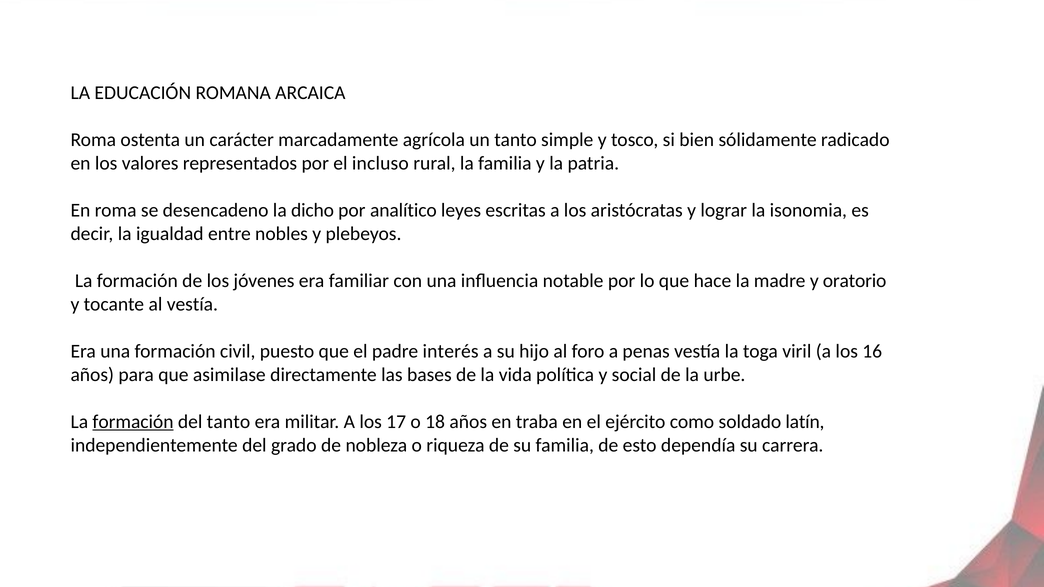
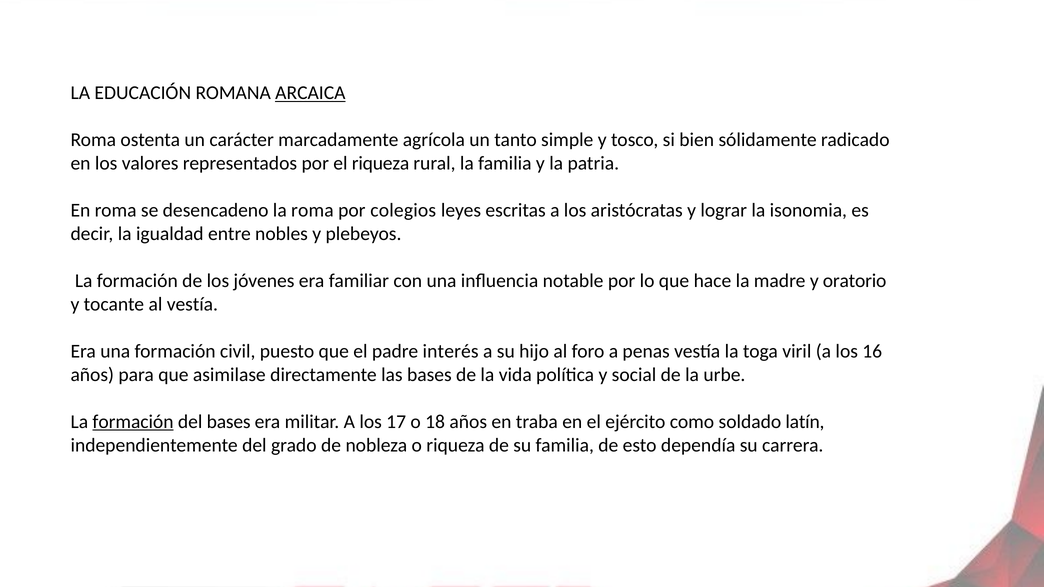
ARCAICA underline: none -> present
el incluso: incluso -> riqueza
la dicho: dicho -> roma
analítico: analítico -> colegios
del tanto: tanto -> bases
